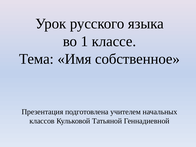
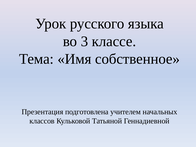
1: 1 -> 3
